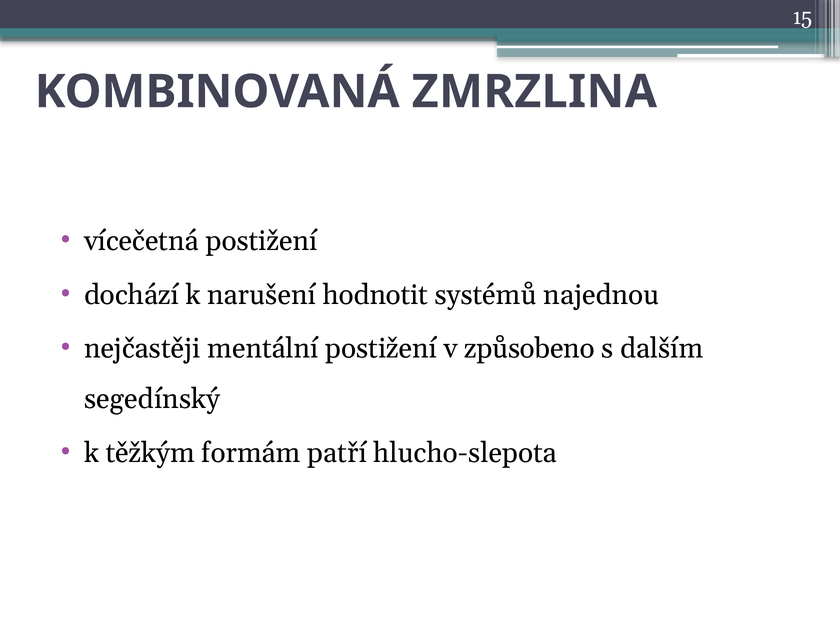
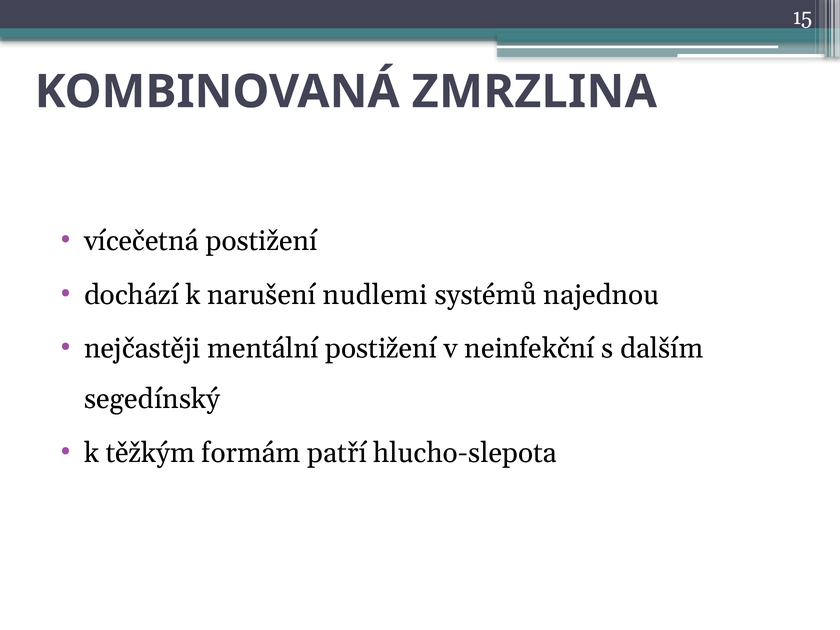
hodnotit: hodnotit -> nudlemi
způsobeno: způsobeno -> neinfekční
